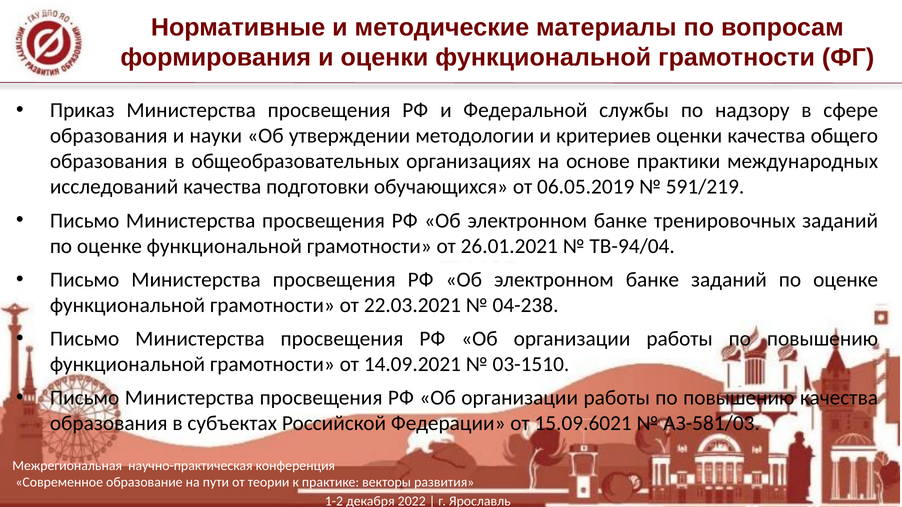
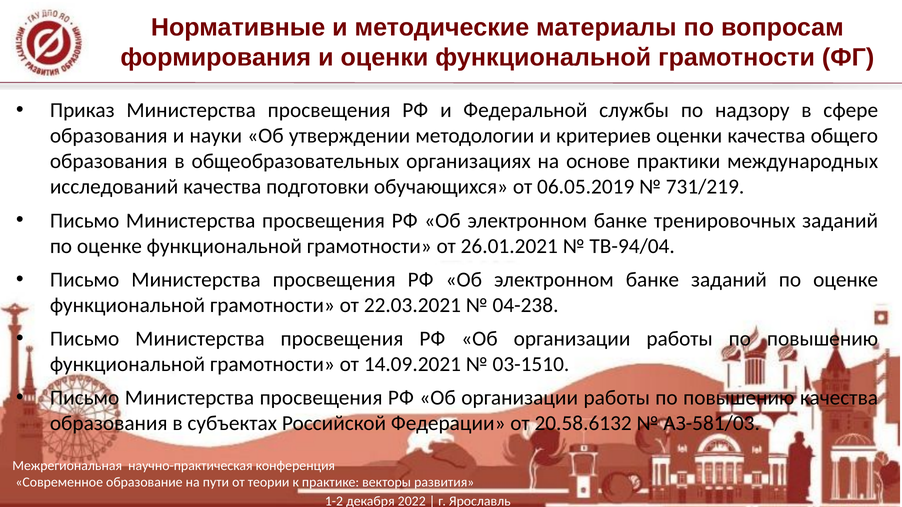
591/219: 591/219 -> 731/219
15.09.6021: 15.09.6021 -> 20.58.6132
